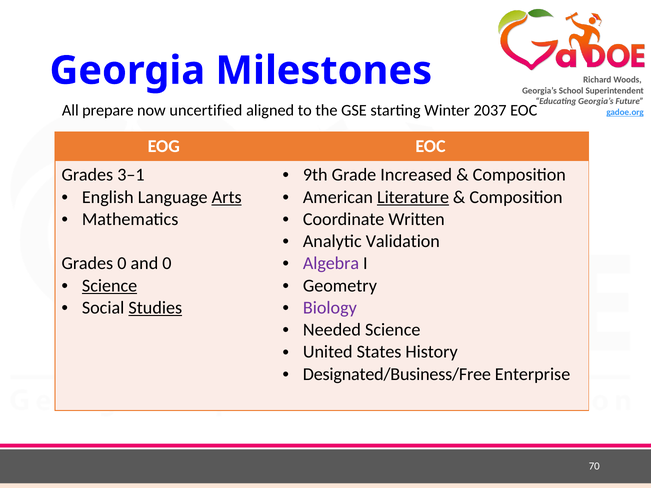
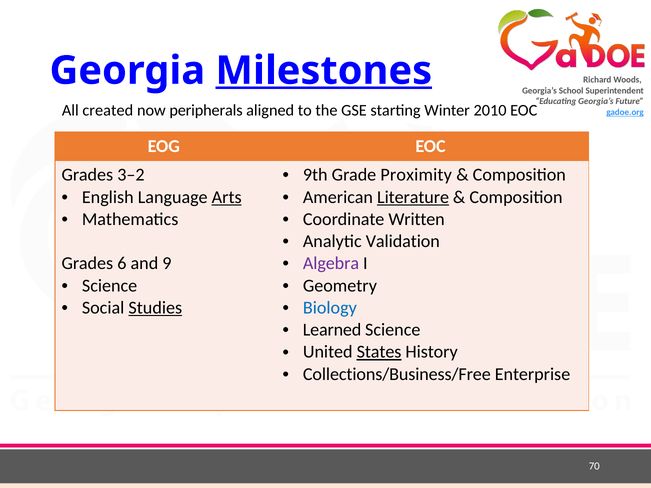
Milestones underline: none -> present
prepare: prepare -> created
uncertified: uncertified -> peripherals
2037: 2037 -> 2010
Increased: Increased -> Proximity
3–1: 3–1 -> 3–2
Grades 0: 0 -> 6
and 0: 0 -> 9
Science at (110, 286) underline: present -> none
Biology colour: purple -> blue
Needed: Needed -> Learned
States underline: none -> present
Designated/Business/Free: Designated/Business/Free -> Collections/Business/Free
